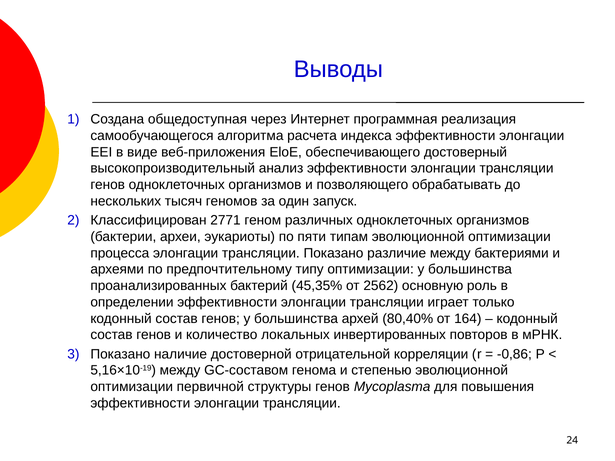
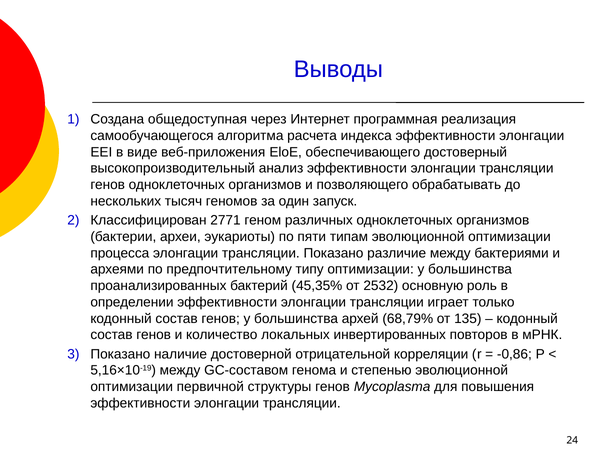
2562: 2562 -> 2532
80,40%: 80,40% -> 68,79%
164: 164 -> 135
